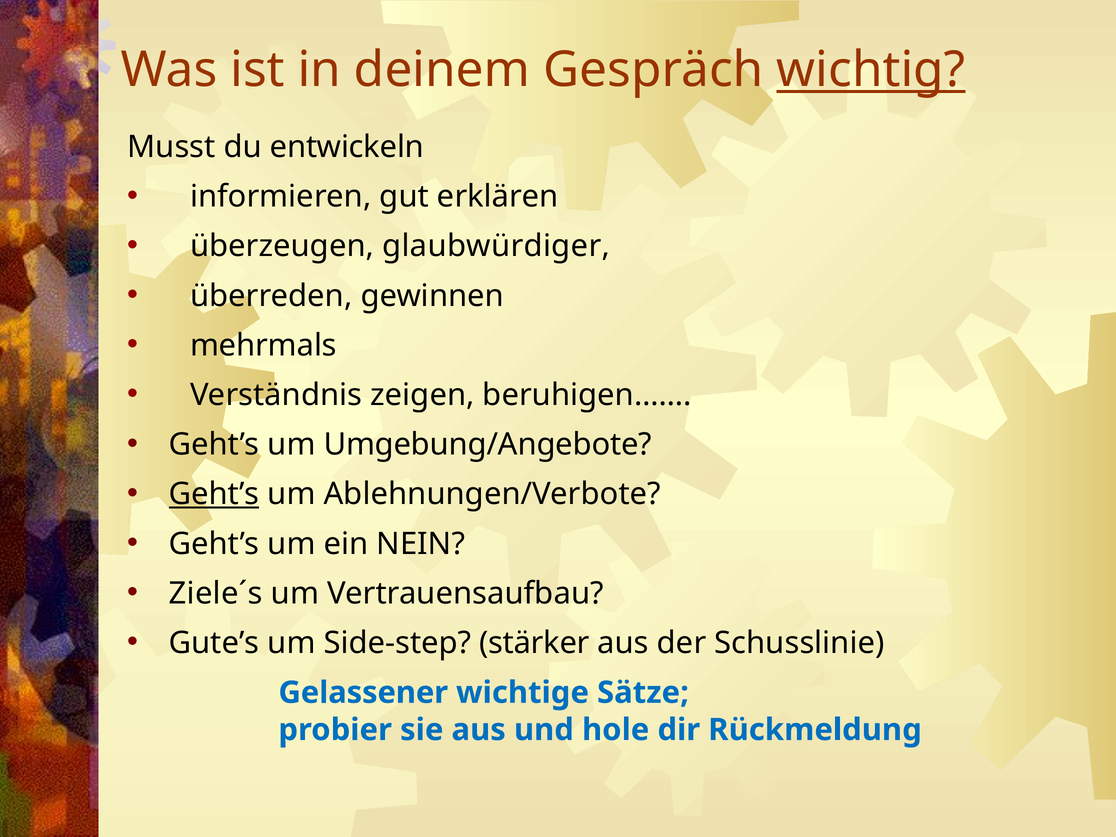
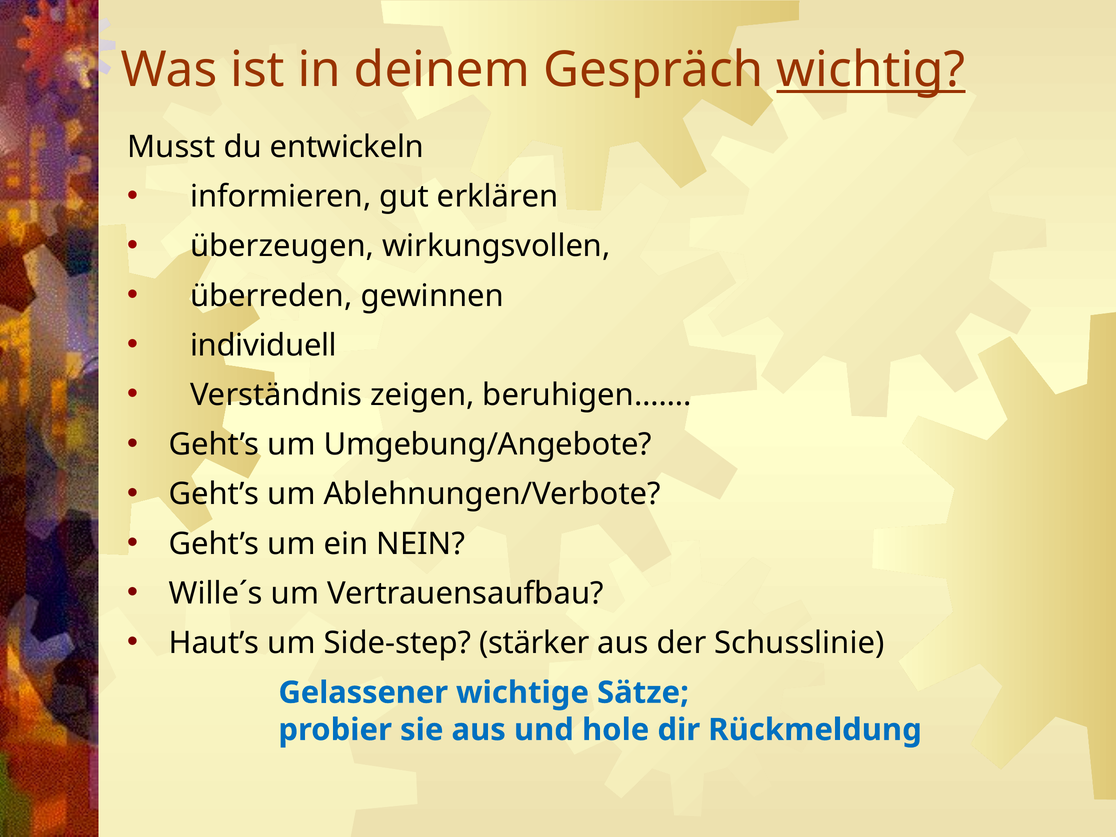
glaubwürdiger: glaubwürdiger -> wirkungsvollen
mehrmals: mehrmals -> individuell
Geht’s at (214, 494) underline: present -> none
Ziele´s: Ziele´s -> Wille´s
Gute’s: Gute’s -> Haut’s
